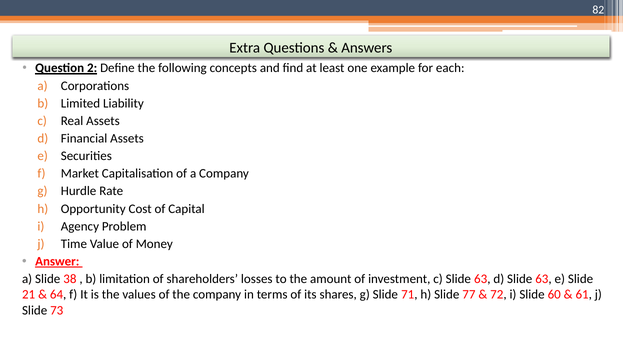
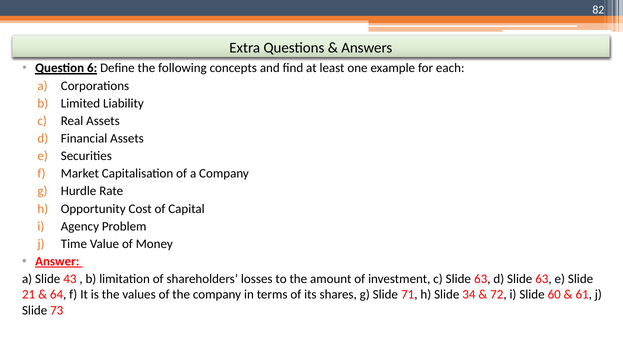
2: 2 -> 6
38: 38 -> 43
77: 77 -> 34
